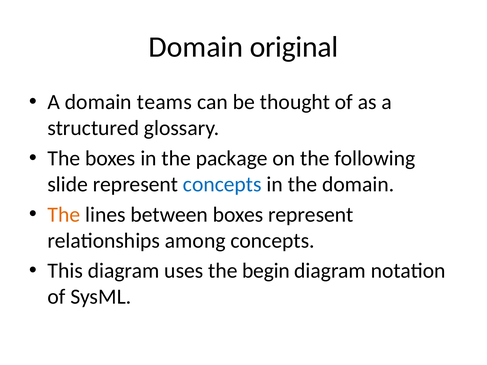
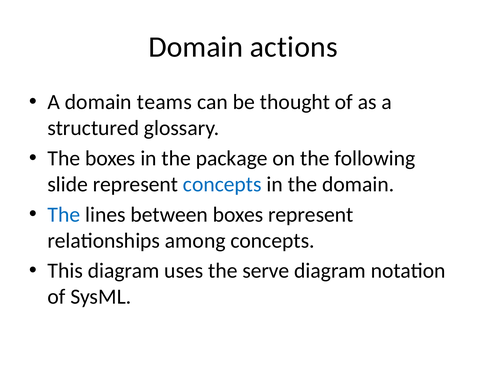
original: original -> actions
The at (64, 215) colour: orange -> blue
begin: begin -> serve
